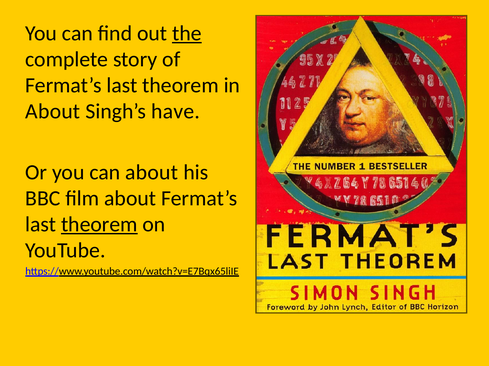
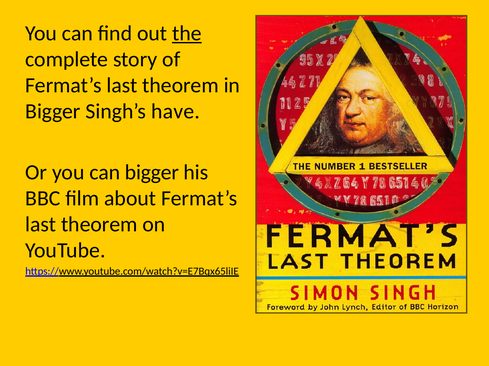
About at (53, 112): About -> Bigger
can about: about -> bigger
theorem at (99, 225) underline: present -> none
